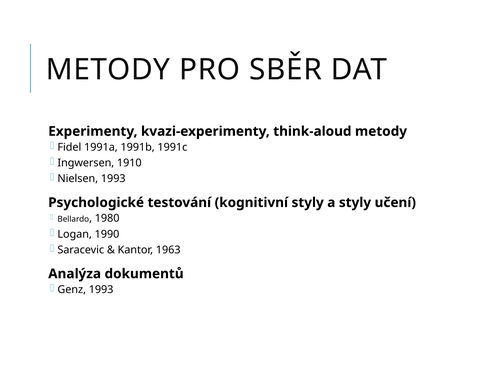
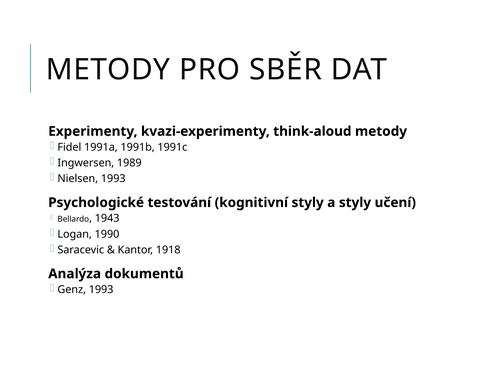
1910: 1910 -> 1989
1980: 1980 -> 1943
1963: 1963 -> 1918
